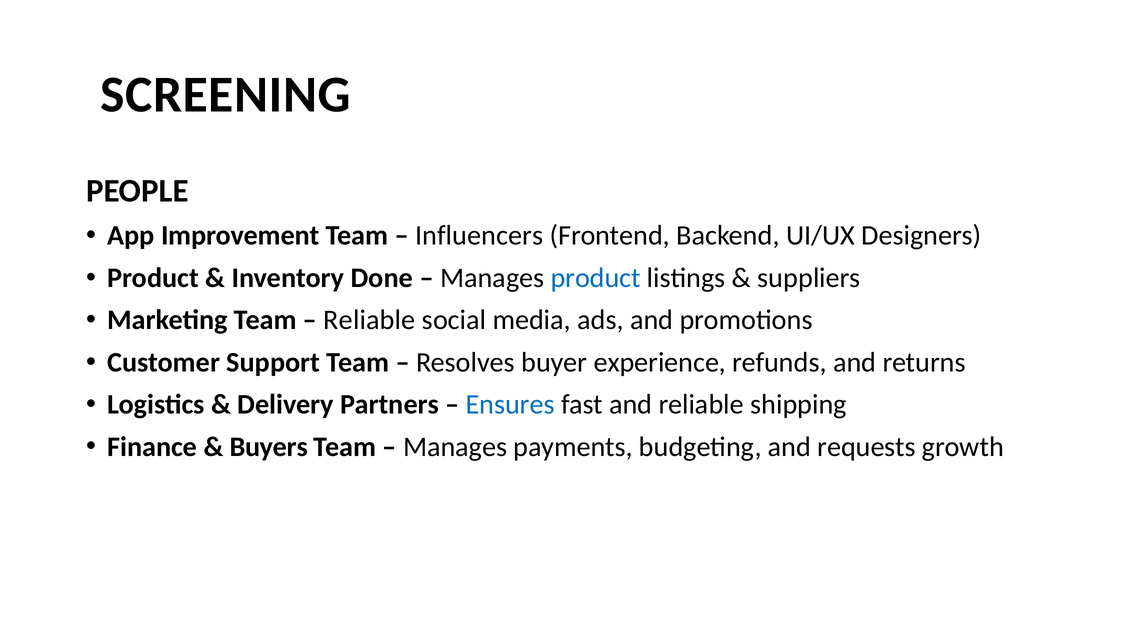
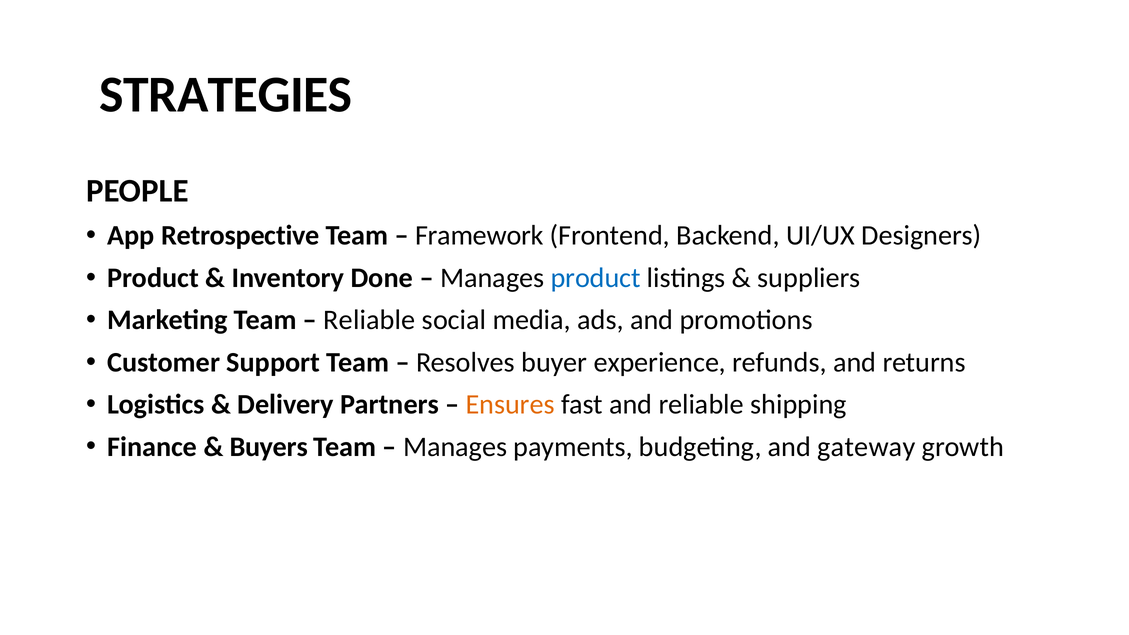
SCREENING: SCREENING -> STRATEGIES
Improvement: Improvement -> Retrospective
Influencers: Influencers -> Framework
Ensures colour: blue -> orange
requests: requests -> gateway
